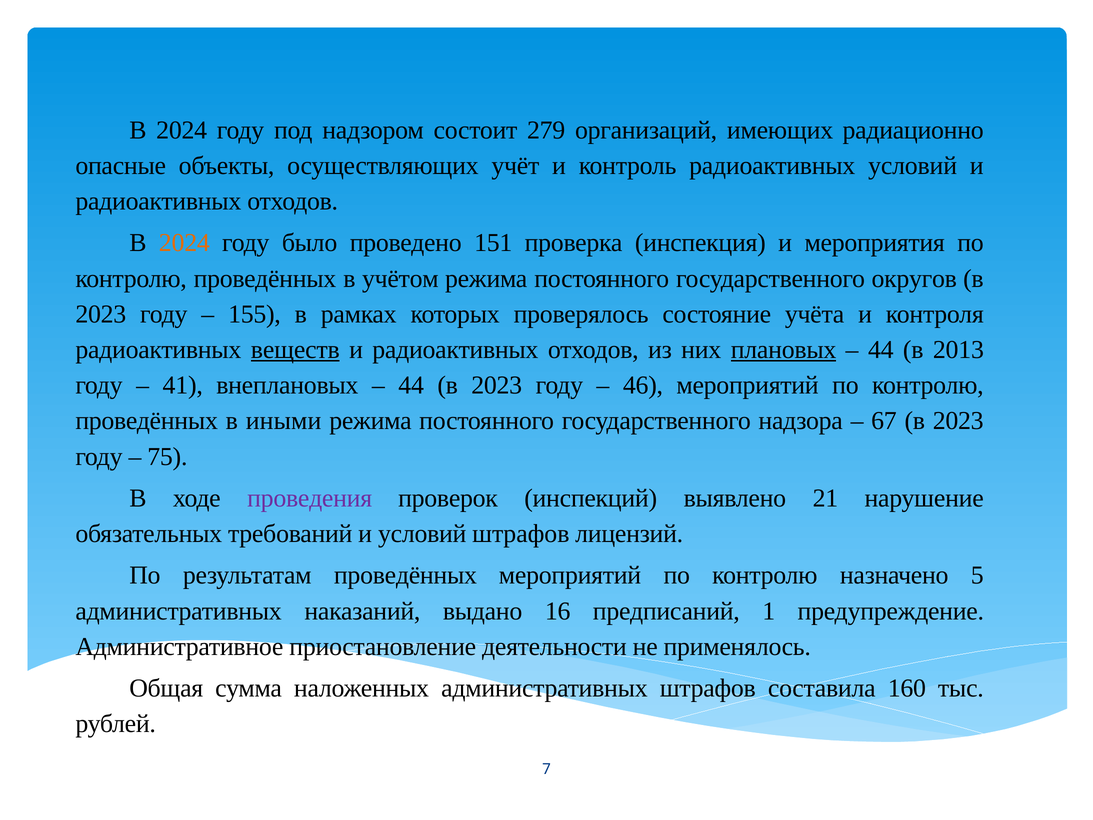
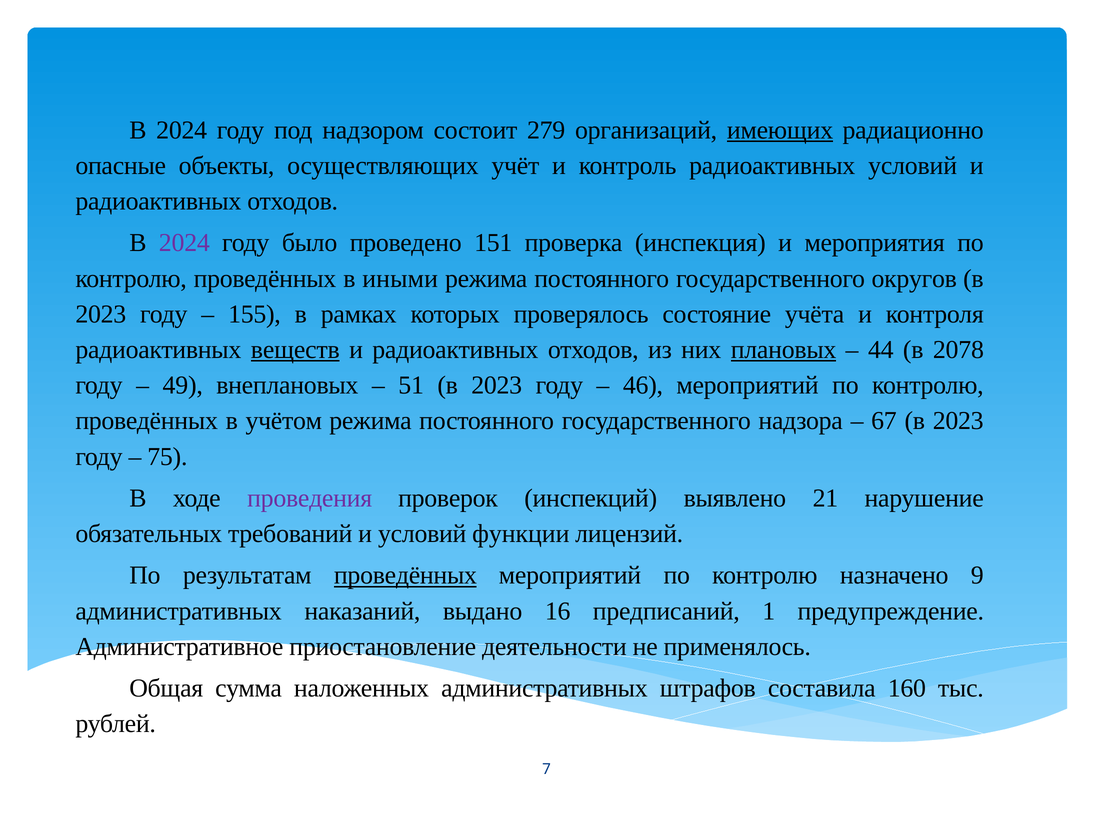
имеющих underline: none -> present
2024 at (184, 243) colour: orange -> purple
учётом: учётом -> иными
2013: 2013 -> 2078
41: 41 -> 49
44 at (411, 385): 44 -> 51
иными: иными -> учётом
условий штрафов: штрафов -> функции
проведённых at (405, 575) underline: none -> present
5: 5 -> 9
